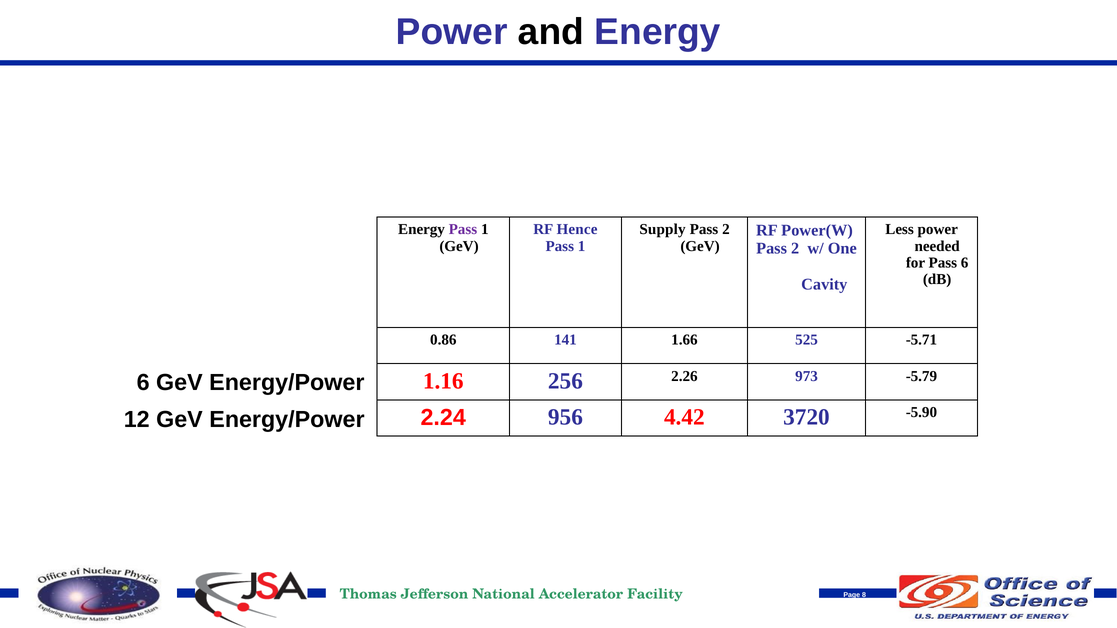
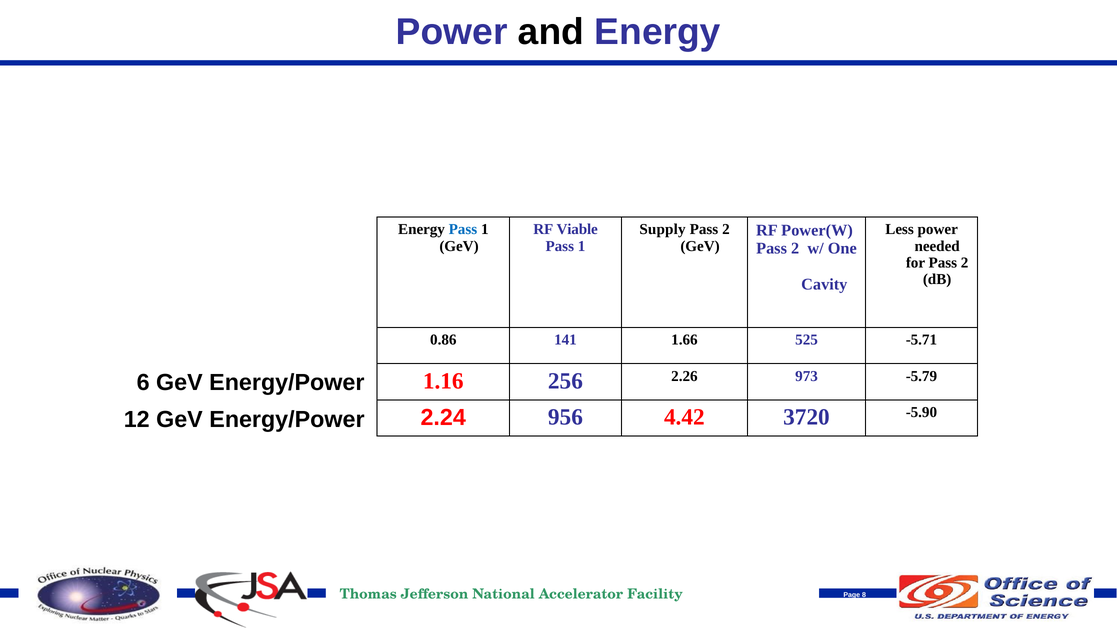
Pass at (463, 230) colour: purple -> blue
Hence: Hence -> Viable
for Pass 6: 6 -> 2
